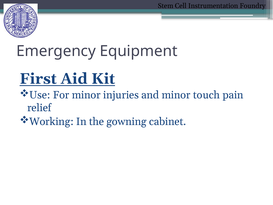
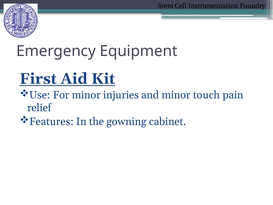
Working: Working -> Features
